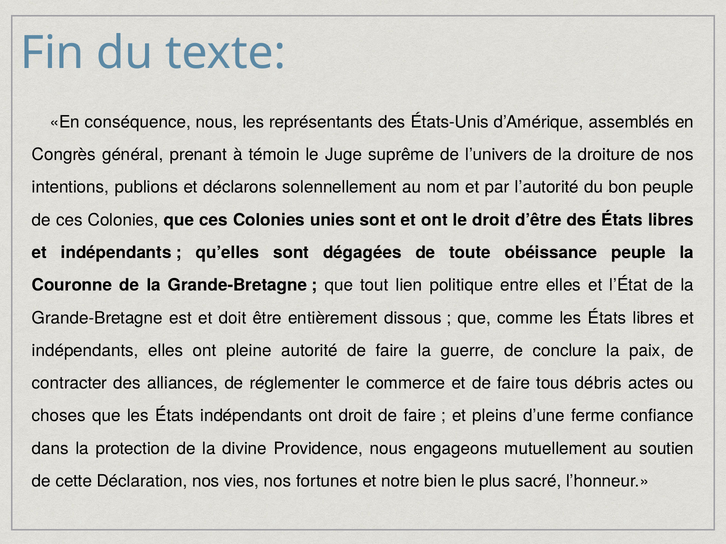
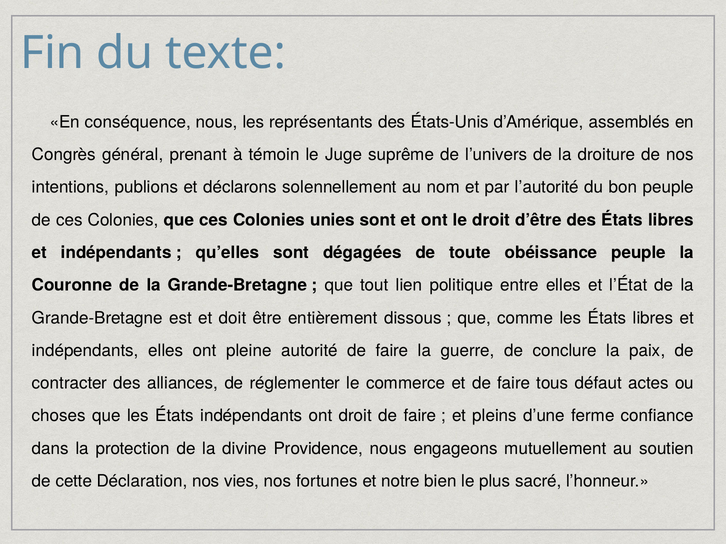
débris: débris -> défaut
